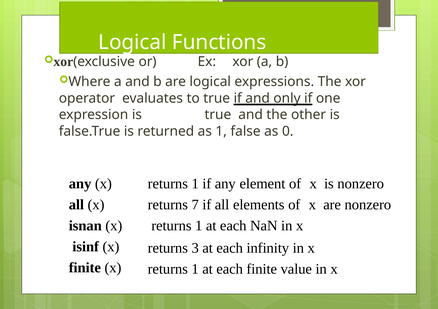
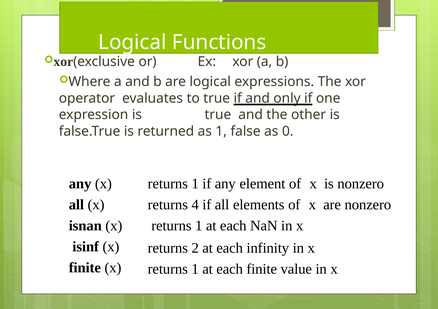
7: 7 -> 4
3: 3 -> 2
